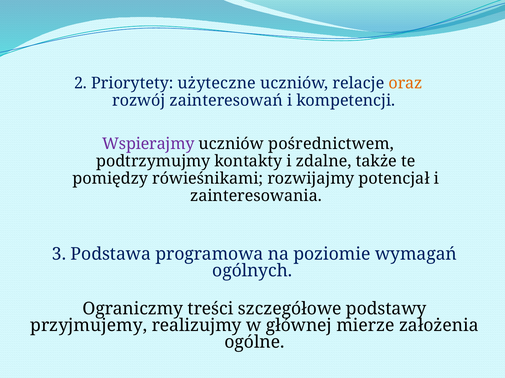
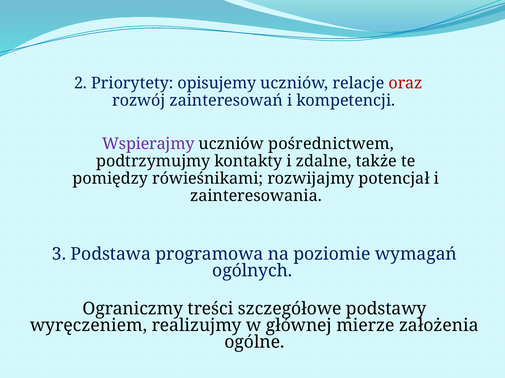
użyteczne: użyteczne -> opisujemy
oraz colour: orange -> red
przyjmujemy: przyjmujemy -> wyręczeniem
